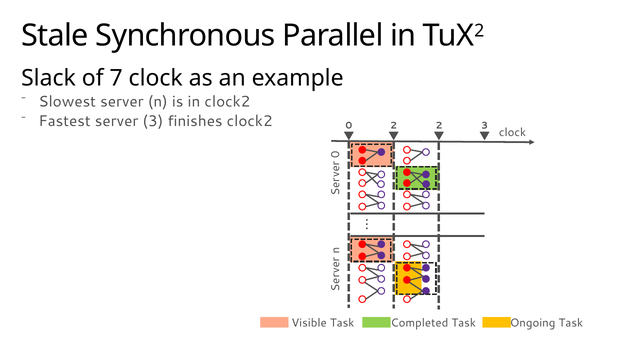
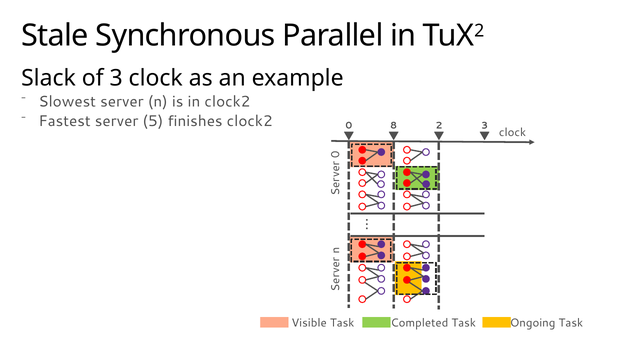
of 7: 7 -> 3
server 3: 3 -> 5
0 2: 2 -> 8
